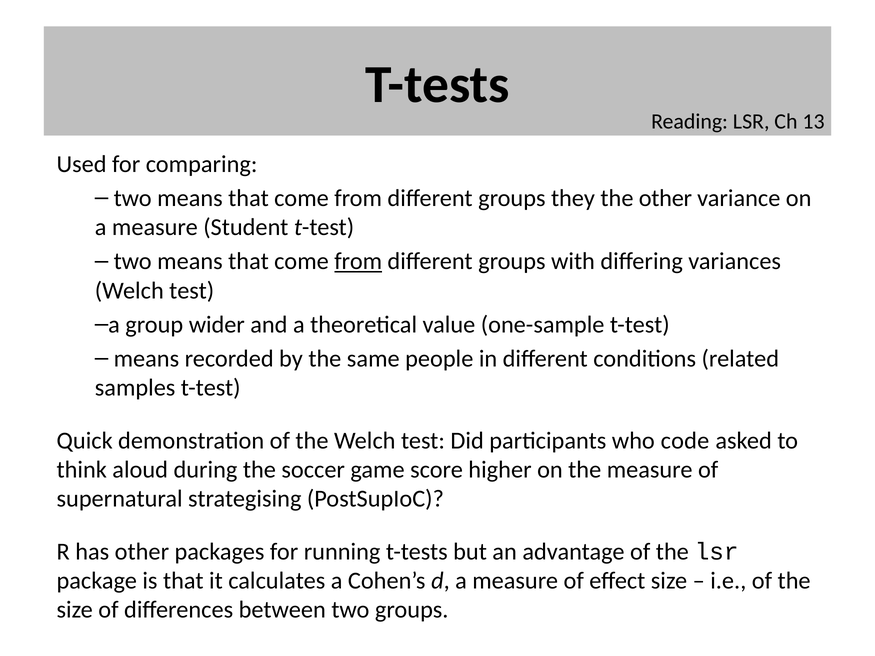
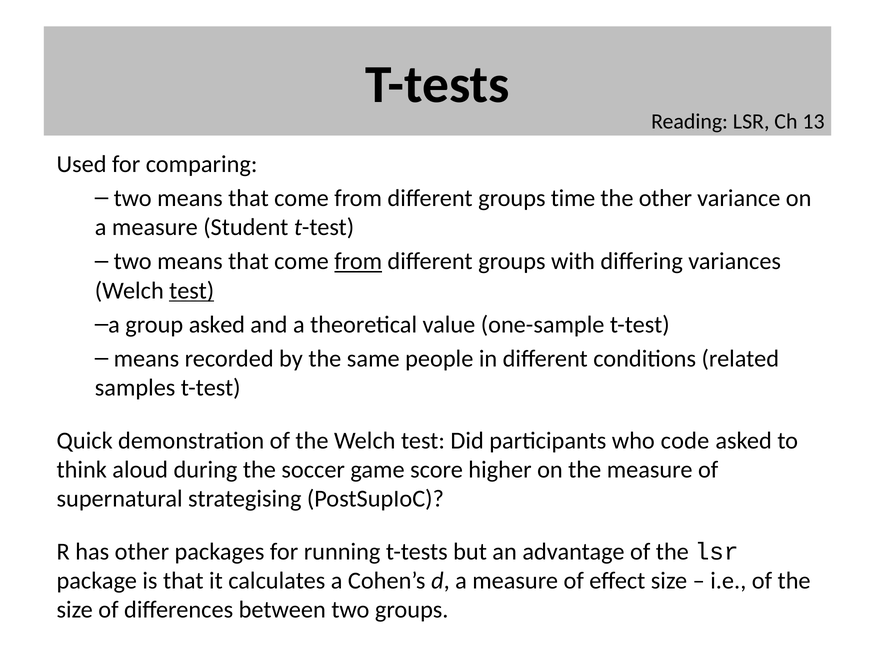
they: they -> time
test at (192, 291) underline: none -> present
group wider: wider -> asked
